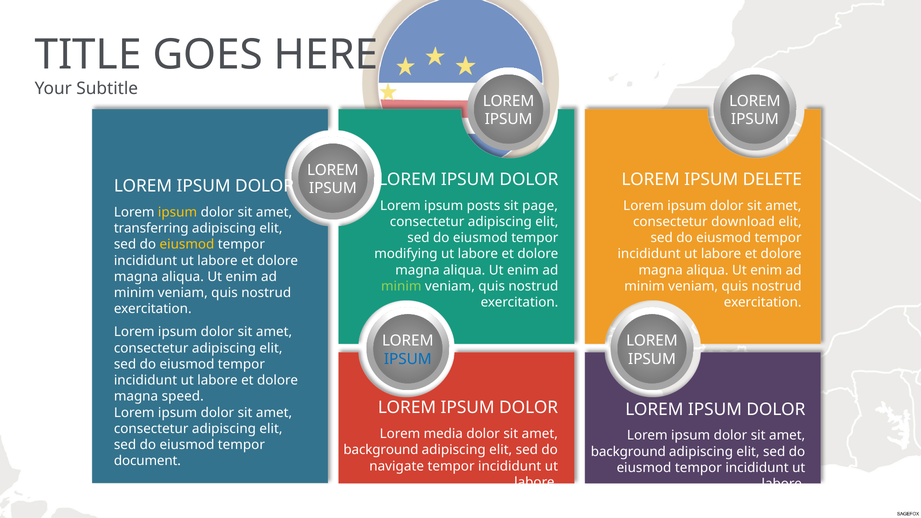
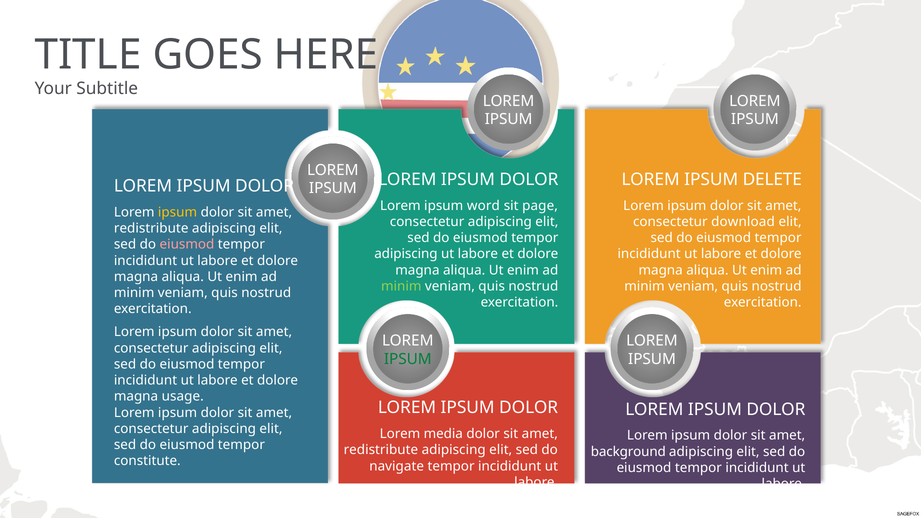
posts: posts -> word
transferring at (151, 228): transferring -> redistribute
eiusmod at (187, 245) colour: yellow -> pink
modifying at (406, 254): modifying -> adipiscing
IPSUM at (408, 359) colour: blue -> green
speed: speed -> usage
background at (381, 450): background -> redistribute
document: document -> constitute
